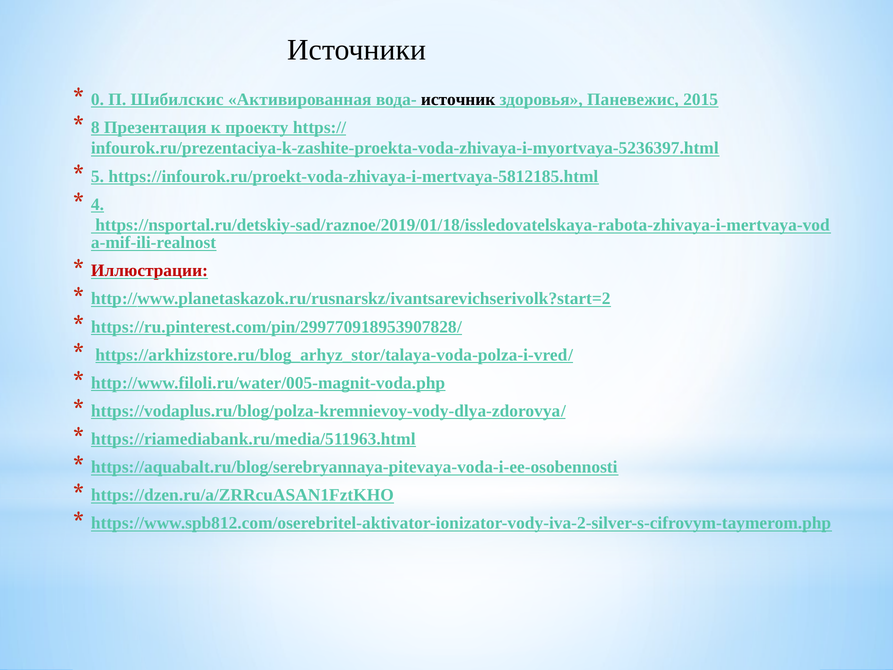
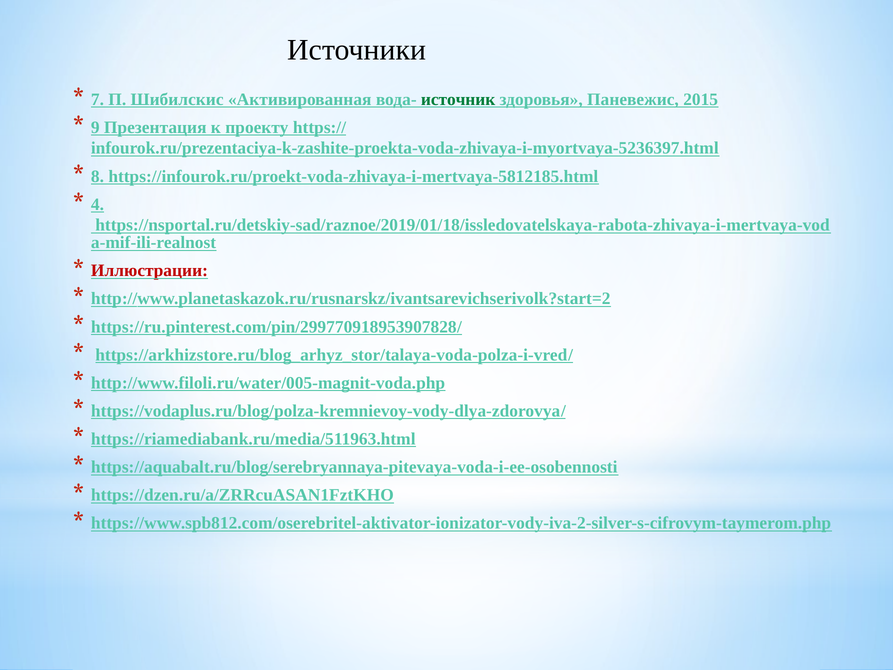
0: 0 -> 7
источник colour: black -> green
8: 8 -> 9
5: 5 -> 8
